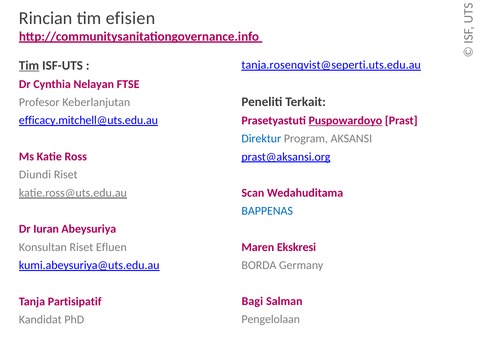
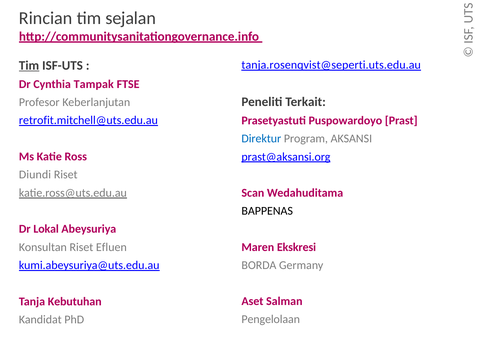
efisien: efisien -> sejalan
Nelayan: Nelayan -> Tampak
efficacy.mitchell@uts.edu.au: efficacy.mitchell@uts.edu.au -> retrofit.mitchell@uts.edu.au
Puspowardoyo underline: present -> none
BAPPENAS colour: blue -> black
Iuran: Iuran -> Lokal
Bagi: Bagi -> Aset
Partisipatif: Partisipatif -> Kebutuhan
